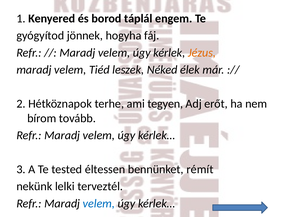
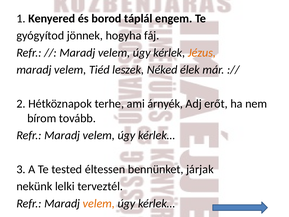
tegyen: tegyen -> árnyék
rémít: rémít -> járjak
velem at (99, 203) colour: blue -> orange
